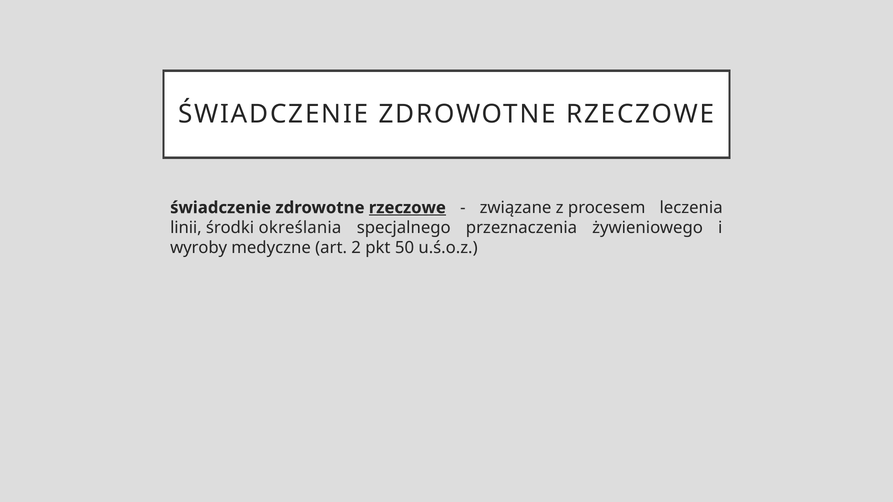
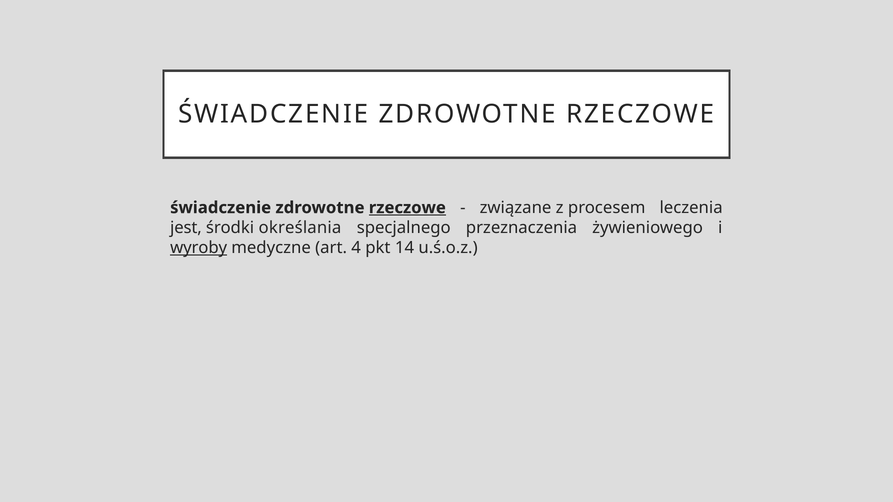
linii: linii -> jest
wyroby underline: none -> present
2: 2 -> 4
50: 50 -> 14
